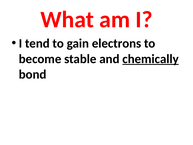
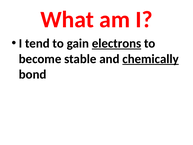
electrons underline: none -> present
